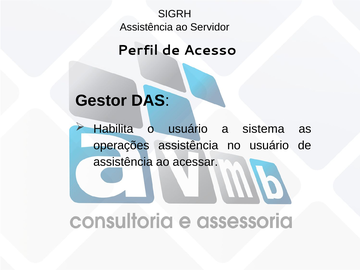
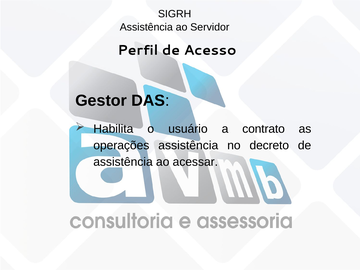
sistema: sistema -> contrato
no usuário: usuário -> decreto
